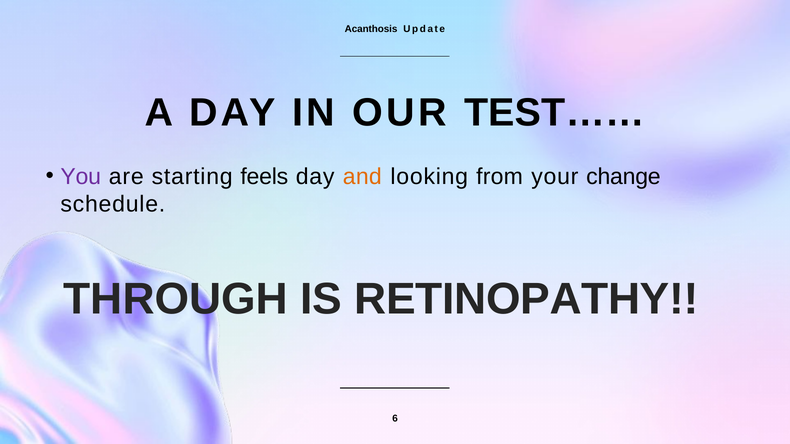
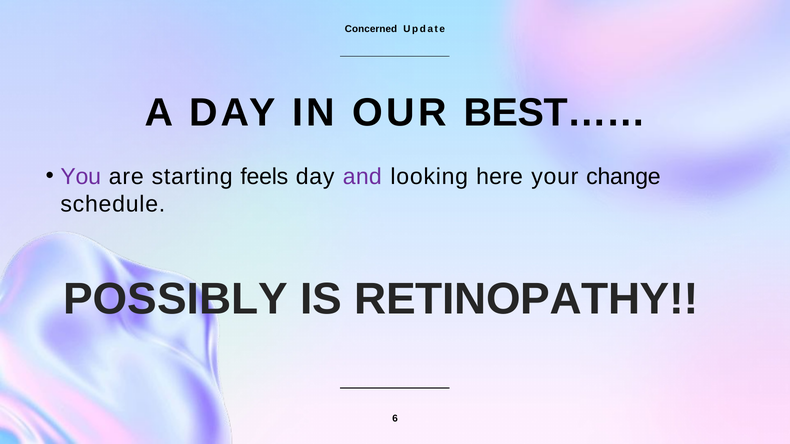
Acanthosis: Acanthosis -> Concerned
TEST……: TEST…… -> BEST……
and colour: orange -> purple
from: from -> here
THROUGH: THROUGH -> POSSIBLY
